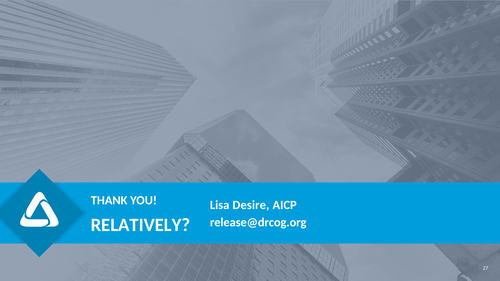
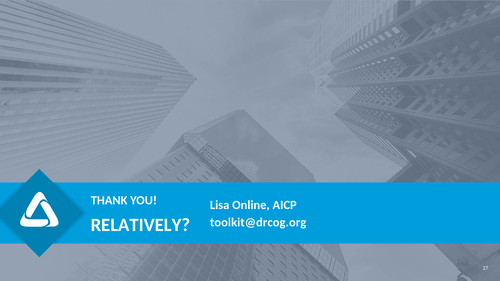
Desire: Desire -> Online
release@drcog.org: release@drcog.org -> toolkit@drcog.org
